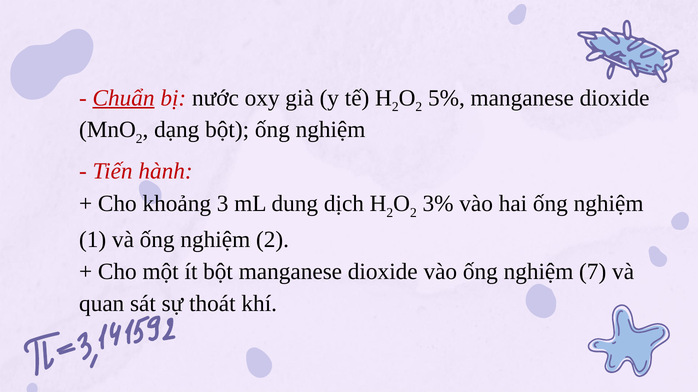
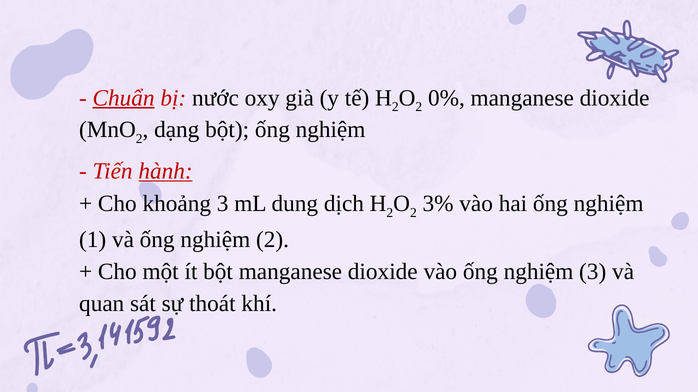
5%: 5% -> 0%
hành underline: none -> present
nghiệm 7: 7 -> 3
